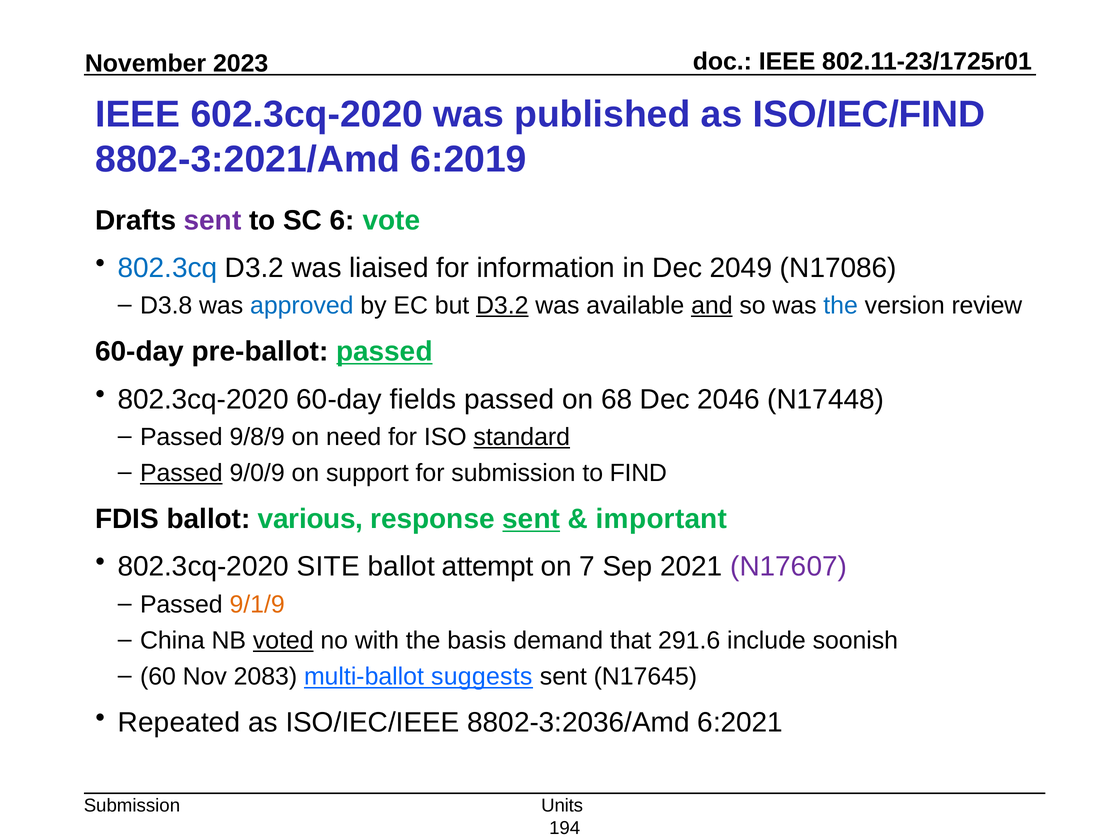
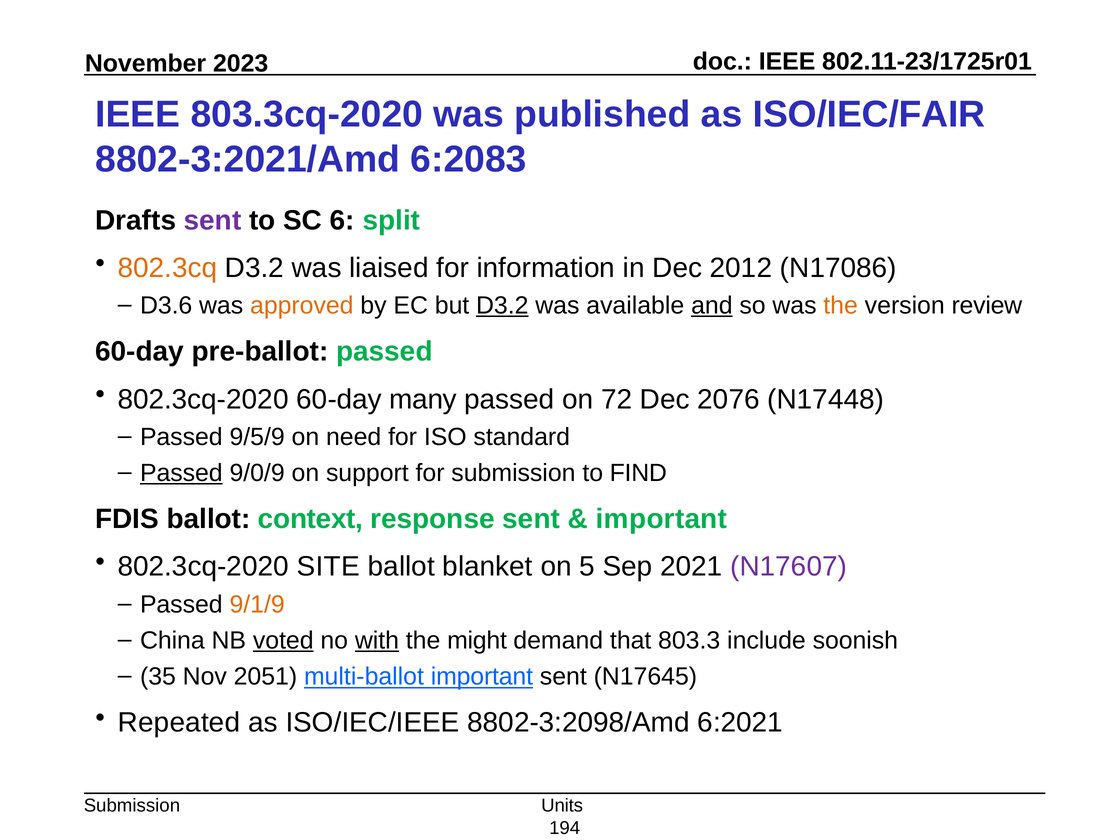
602.3cq-2020: 602.3cq-2020 -> 803.3cq-2020
ISO/IEC/FIND: ISO/IEC/FIND -> ISO/IEC/FAIR
6:2019: 6:2019 -> 6:2083
vote: vote -> split
802.3cq colour: blue -> orange
2049: 2049 -> 2012
D3.8: D3.8 -> D3.6
approved colour: blue -> orange
the at (841, 306) colour: blue -> orange
passed at (384, 352) underline: present -> none
fields: fields -> many
68: 68 -> 72
2046: 2046 -> 2076
9/8/9: 9/8/9 -> 9/5/9
standard underline: present -> none
various: various -> context
sent at (531, 519) underline: present -> none
attempt: attempt -> blanket
7: 7 -> 5
with underline: none -> present
basis: basis -> might
291.6: 291.6 -> 803.3
60: 60 -> 35
2083: 2083 -> 2051
multi-ballot suggests: suggests -> important
8802-3:2036/Amd: 8802-3:2036/Amd -> 8802-3:2098/Amd
